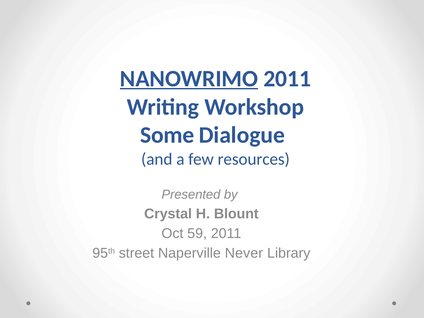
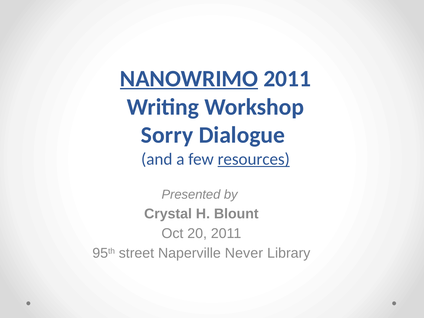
Some: Some -> Sorry
resources underline: none -> present
59: 59 -> 20
